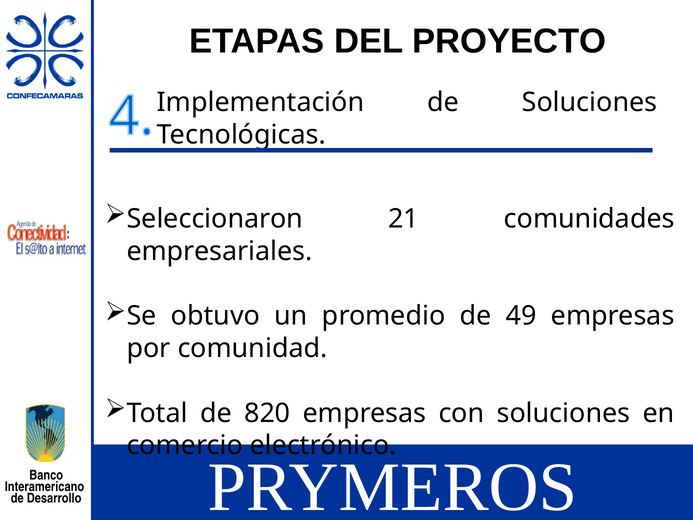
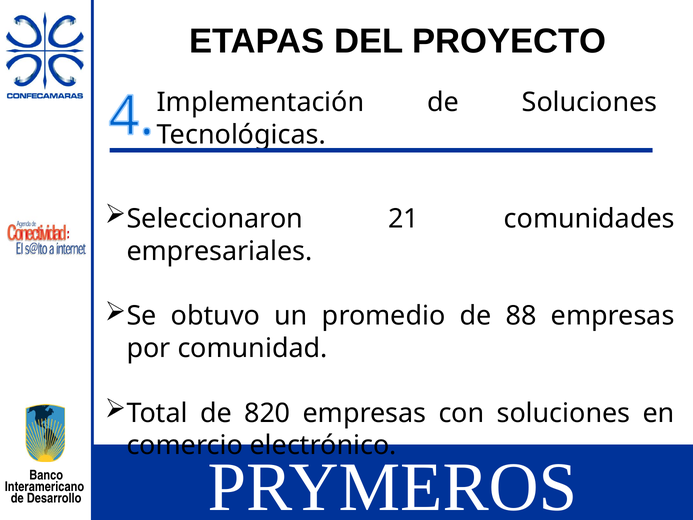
49: 49 -> 88
